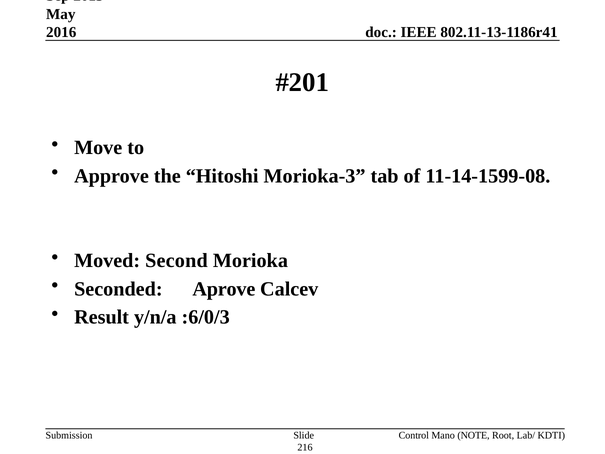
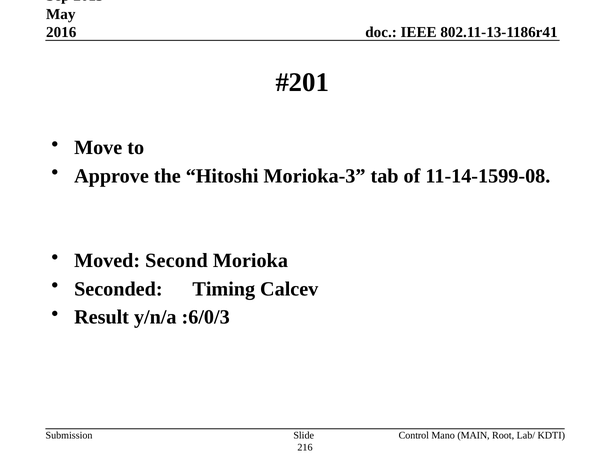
Aprove: Aprove -> Timing
NOTE: NOTE -> MAIN
